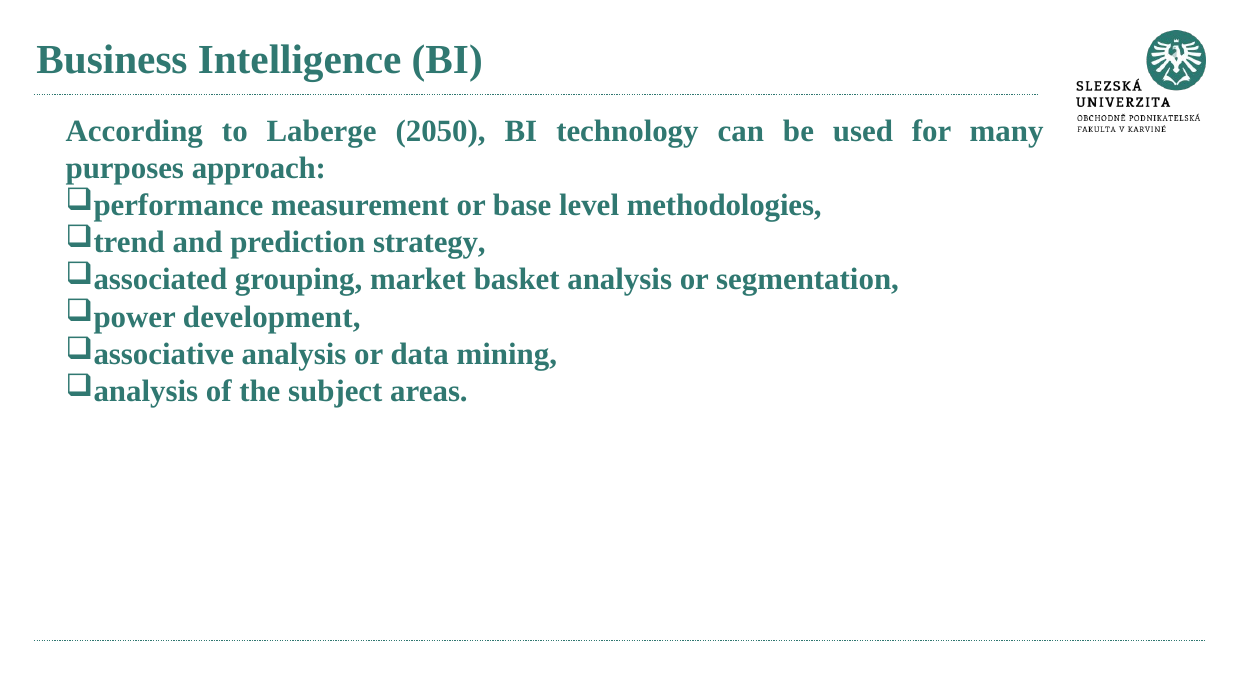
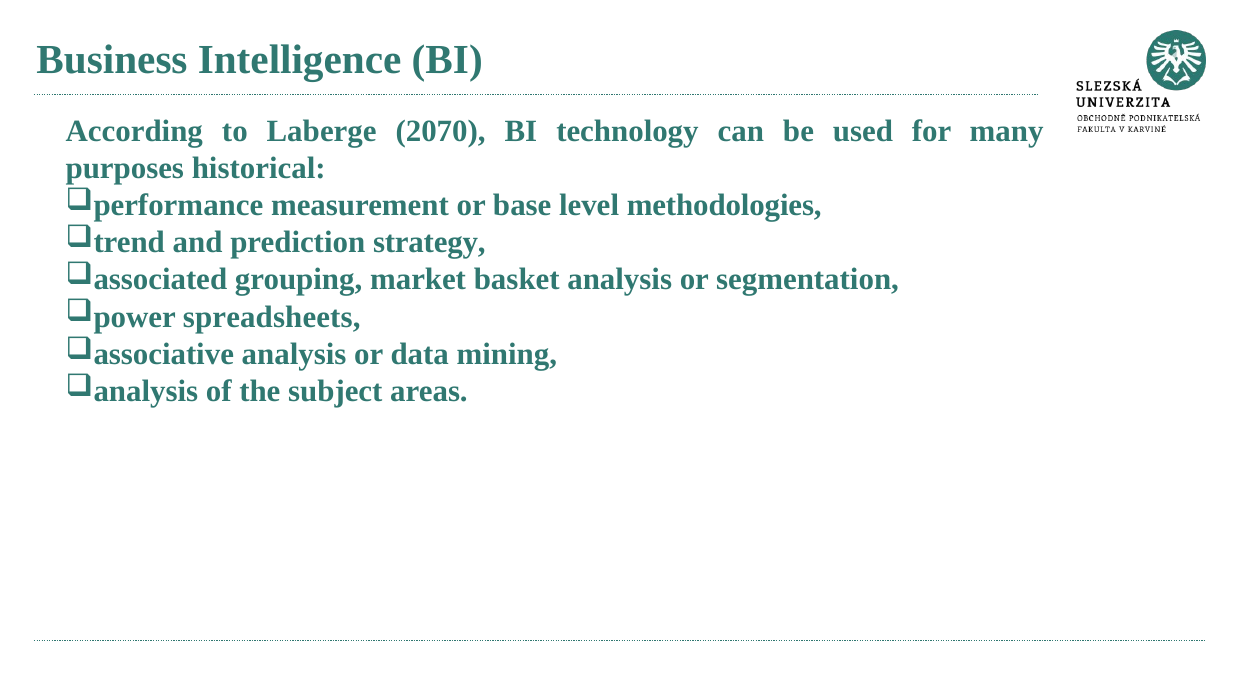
2050: 2050 -> 2070
approach: approach -> historical
development: development -> spreadsheets
